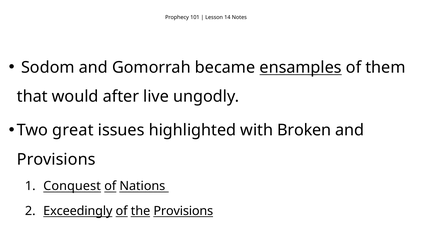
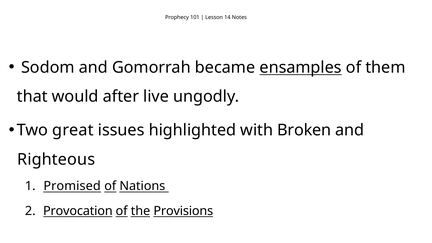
Provisions at (56, 159): Provisions -> Righteous
Conquest: Conquest -> Promised
Exceedingly: Exceedingly -> Provocation
